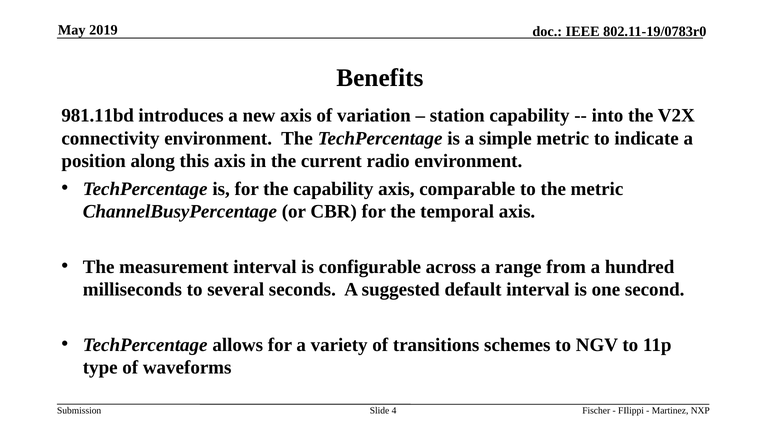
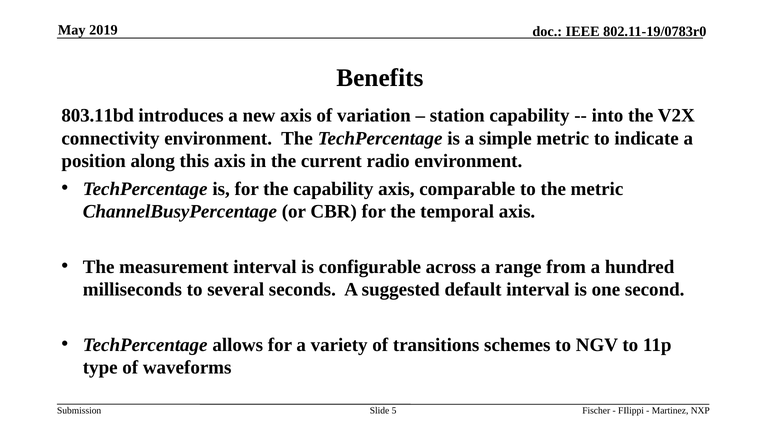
981.11bd: 981.11bd -> 803.11bd
4: 4 -> 5
